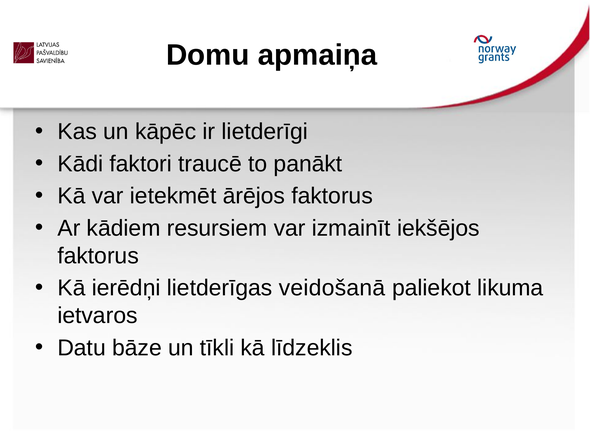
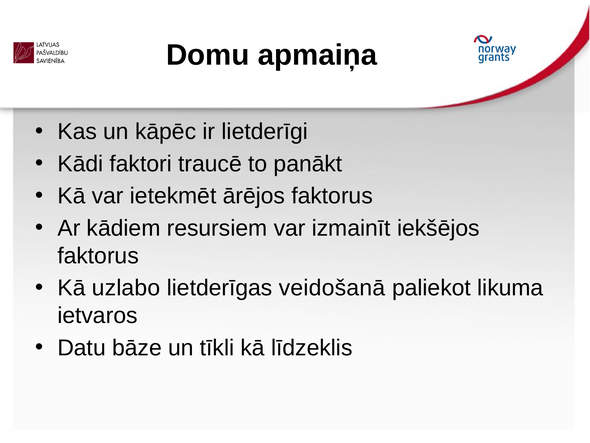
ierēdņi: ierēdņi -> uzlabo
